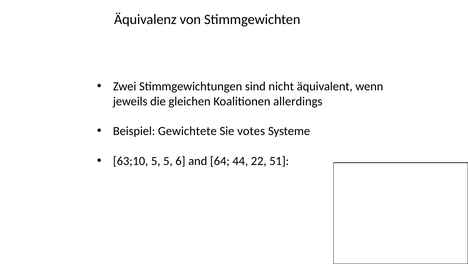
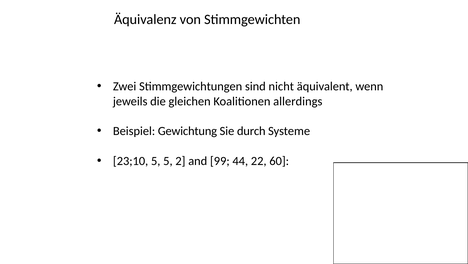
Gewichtete: Gewichtete -> Gewichtung
votes: votes -> durch
63;10: 63;10 -> 23;10
6: 6 -> 2
64: 64 -> 99
51: 51 -> 60
